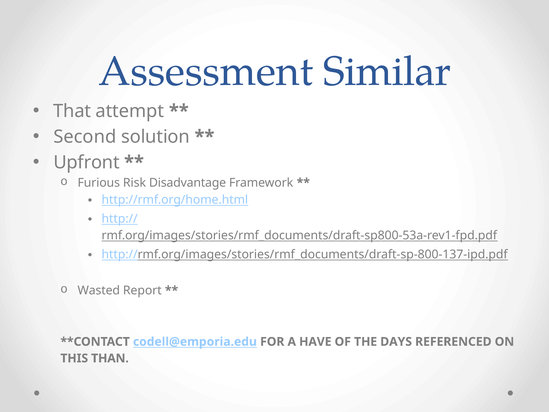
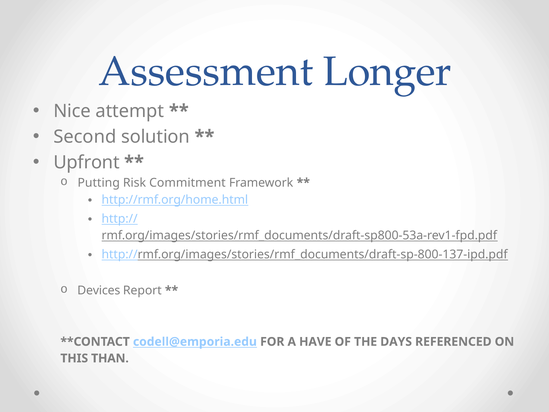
Similar: Similar -> Longer
That: That -> Nice
Furious: Furious -> Putting
Disadvantage: Disadvantage -> Commitment
Wasted: Wasted -> Devices
